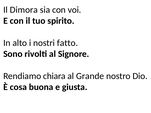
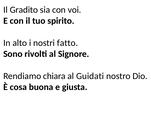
Dimora: Dimora -> Gradito
Grande: Grande -> Guidati
